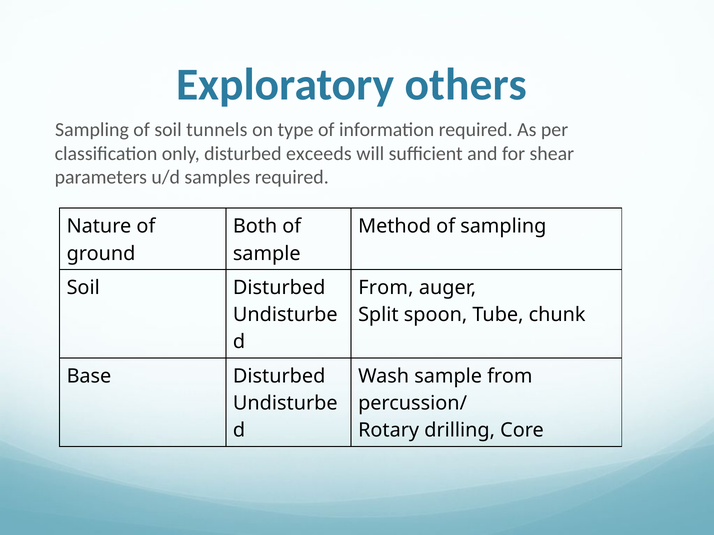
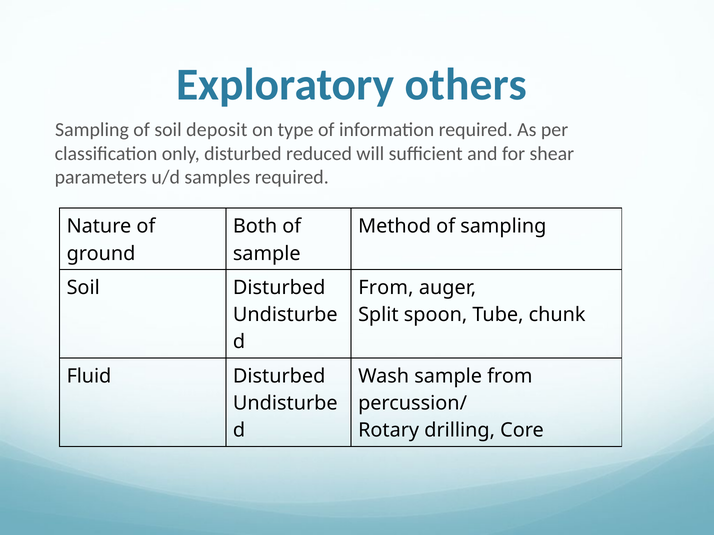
tunnels: tunnels -> deposit
exceeds: exceeds -> reduced
Base: Base -> Fluid
